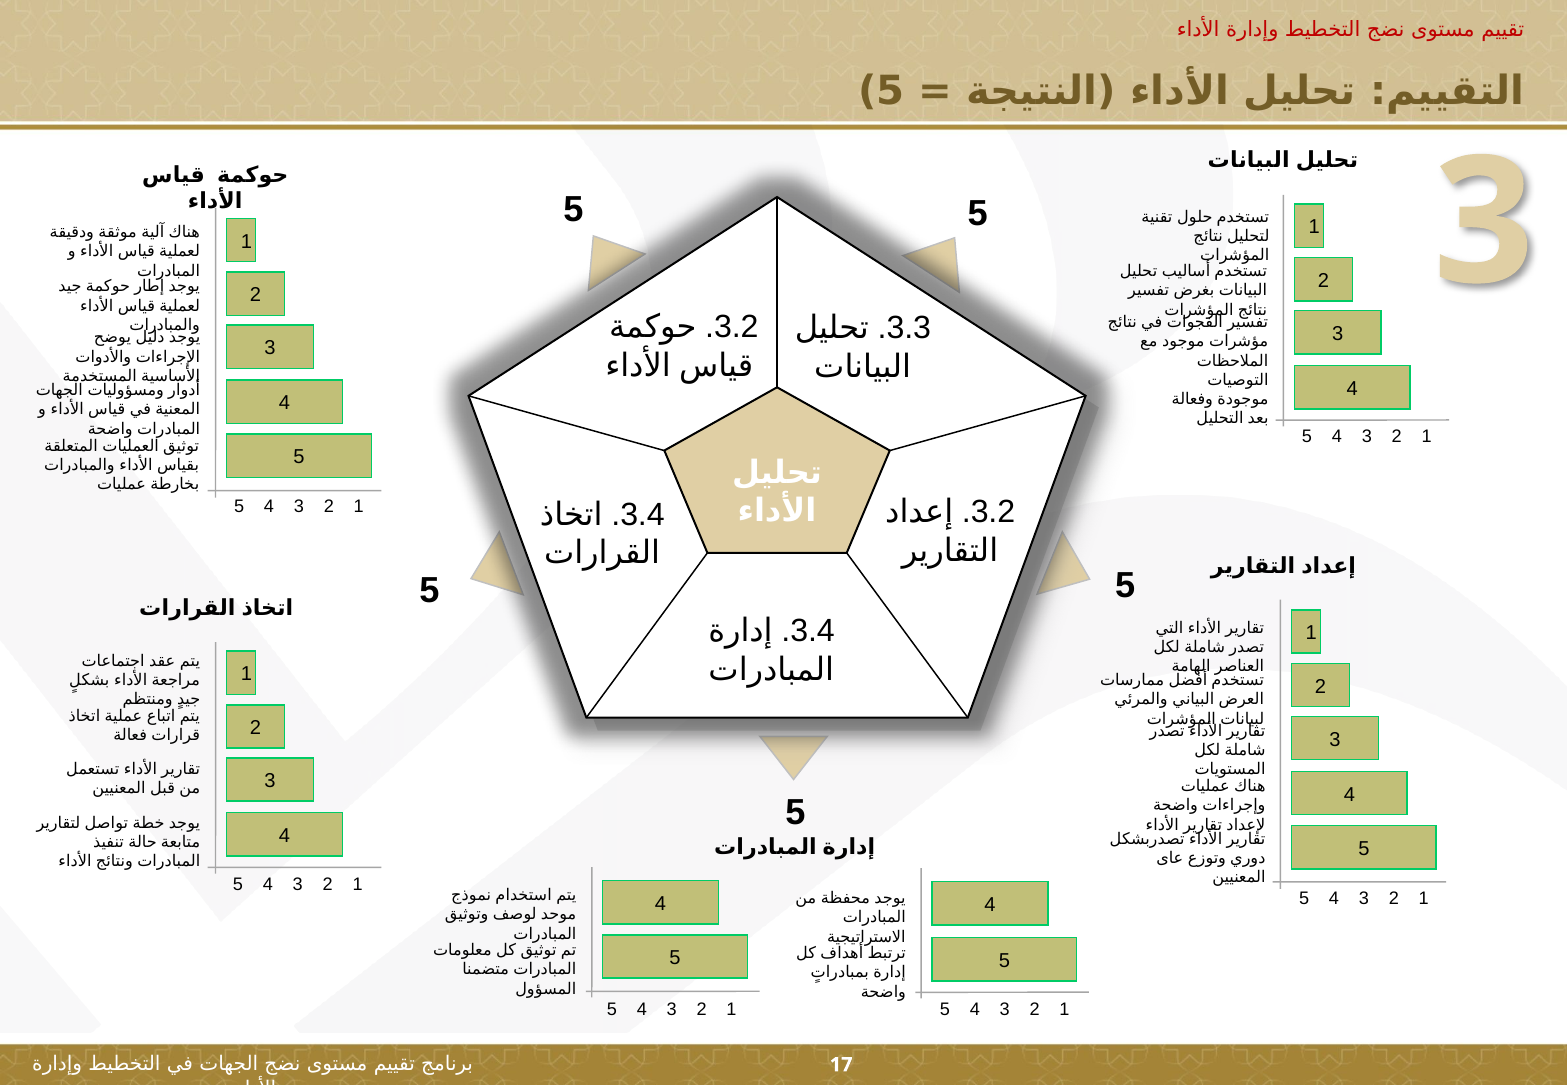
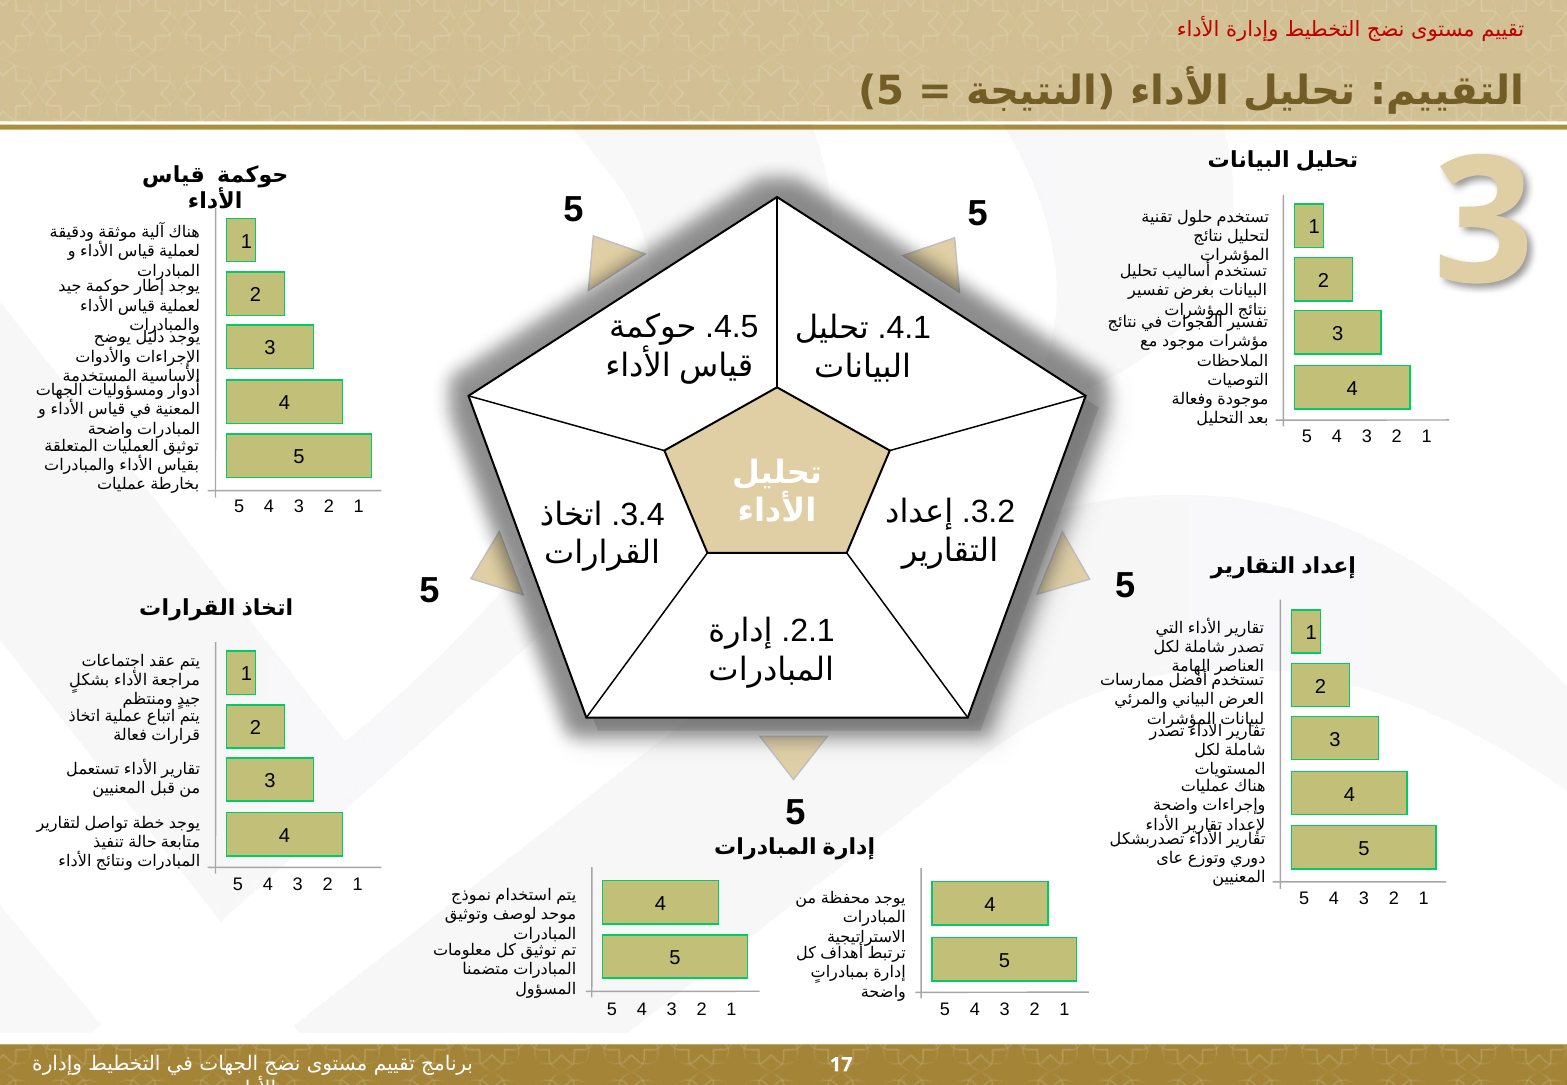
3.2 at (736, 327): 3.2 -> 4.5
3.3: 3.3 -> 4.1
3.4 at (812, 631): 3.4 -> 2.1
